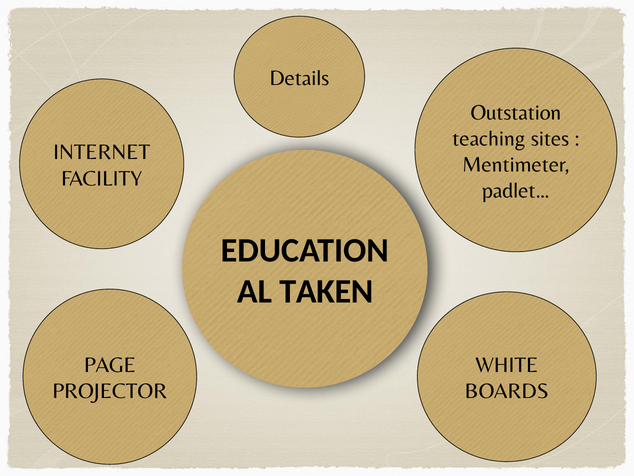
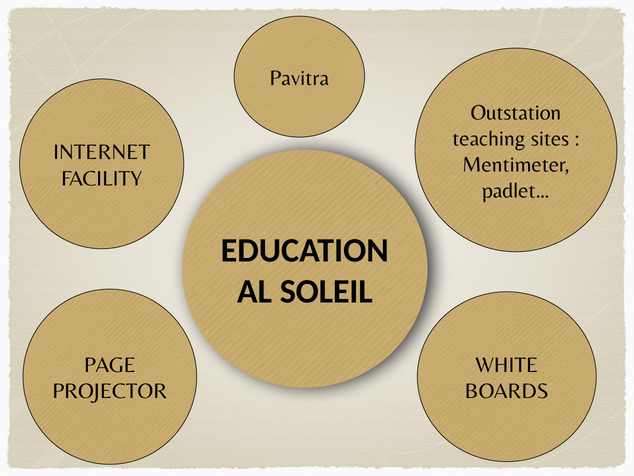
Details: Details -> Pavitra
TAKEN: TAKEN -> SOLEIL
